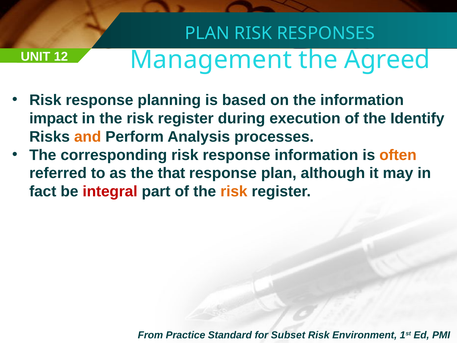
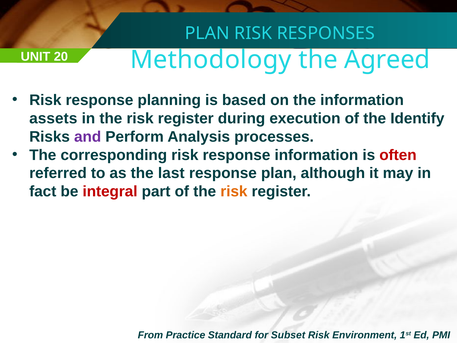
12: 12 -> 20
Management: Management -> Methodology
impact: impact -> assets
and colour: orange -> purple
often colour: orange -> red
that: that -> last
